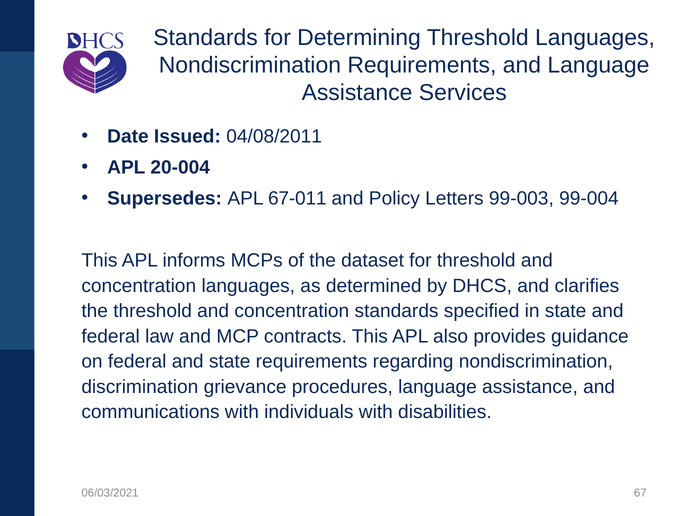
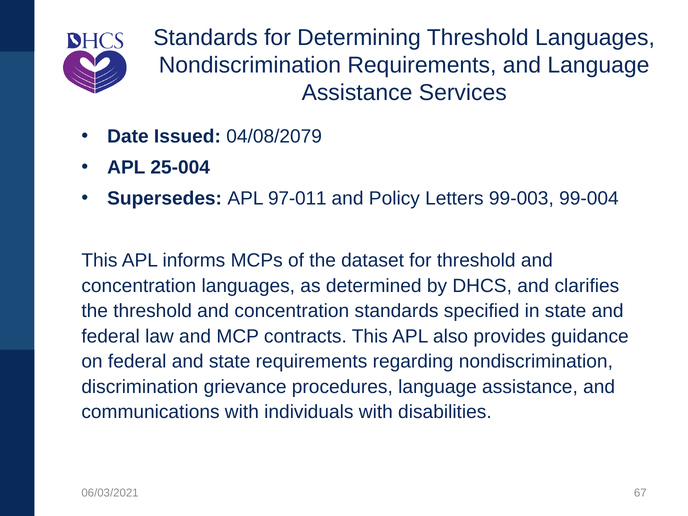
04/08/2011: 04/08/2011 -> 04/08/2079
20-004: 20-004 -> 25-004
67-011: 67-011 -> 97-011
